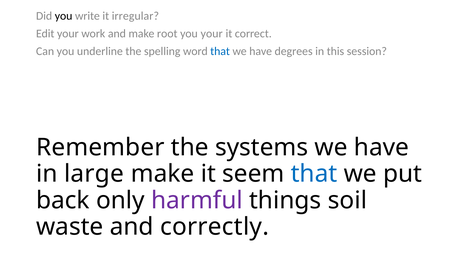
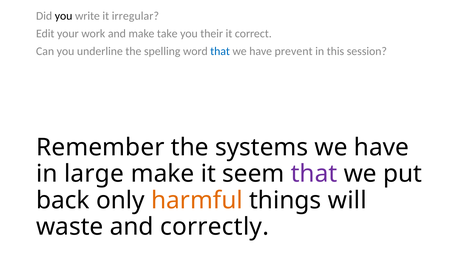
root: root -> take
you your: your -> their
degrees: degrees -> prevent
that at (314, 174) colour: blue -> purple
harmful colour: purple -> orange
soil: soil -> will
